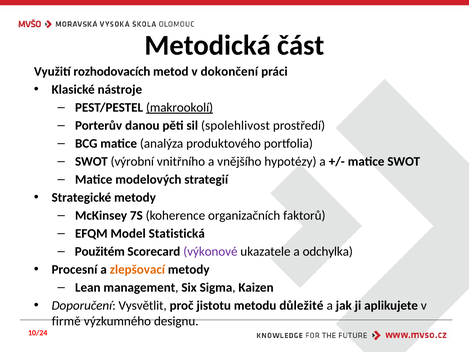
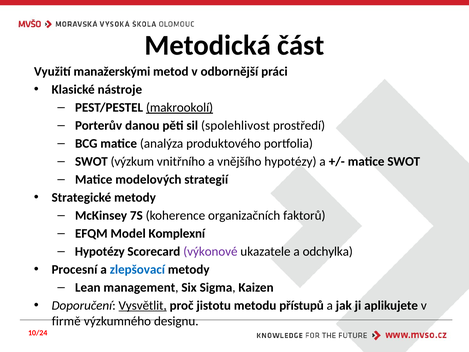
rozhodovacích: rozhodovacích -> manažerskými
dokončení: dokončení -> odbornější
výrobní: výrobní -> výzkum
Statistická: Statistická -> Komplexní
Použitém at (100, 251): Použitém -> Hypotézy
zlepšovací colour: orange -> blue
Vysvětlit underline: none -> present
důležité: důležité -> přístupů
